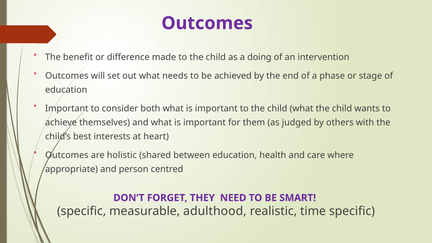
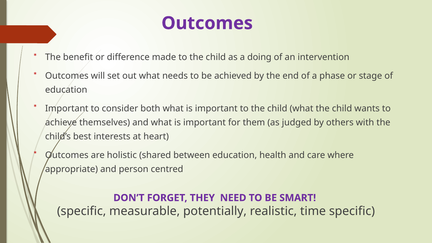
adulthood: adulthood -> potentially
